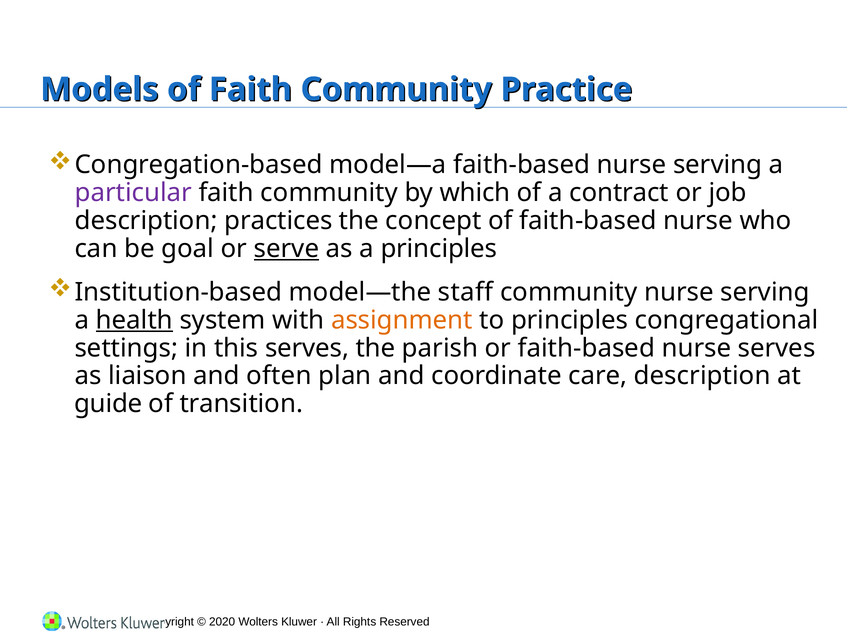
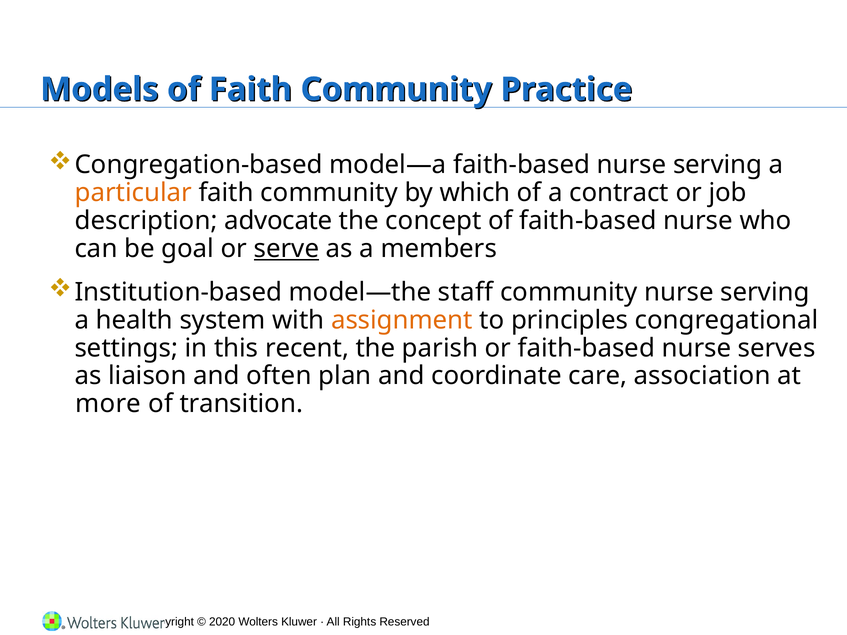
particular colour: purple -> orange
practices: practices -> advocate
a principles: principles -> members
health underline: present -> none
this serves: serves -> recent
care description: description -> association
guide: guide -> more
